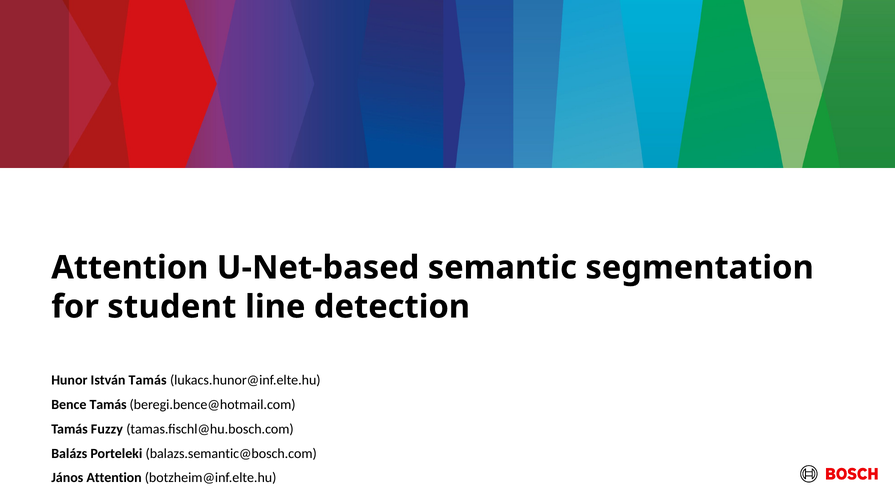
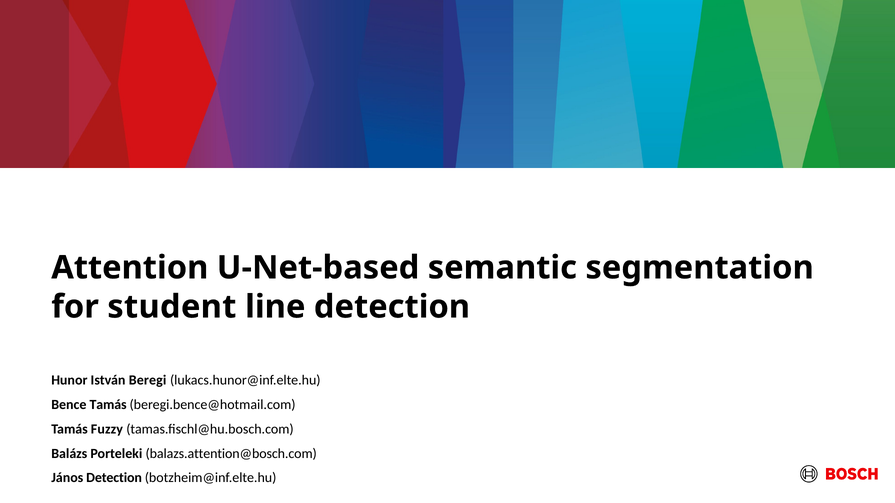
István Tamás: Tamás -> Beregi
balazs.semantic@bosch.com: balazs.semantic@bosch.com -> balazs.attention@bosch.com
János Attention: Attention -> Detection
